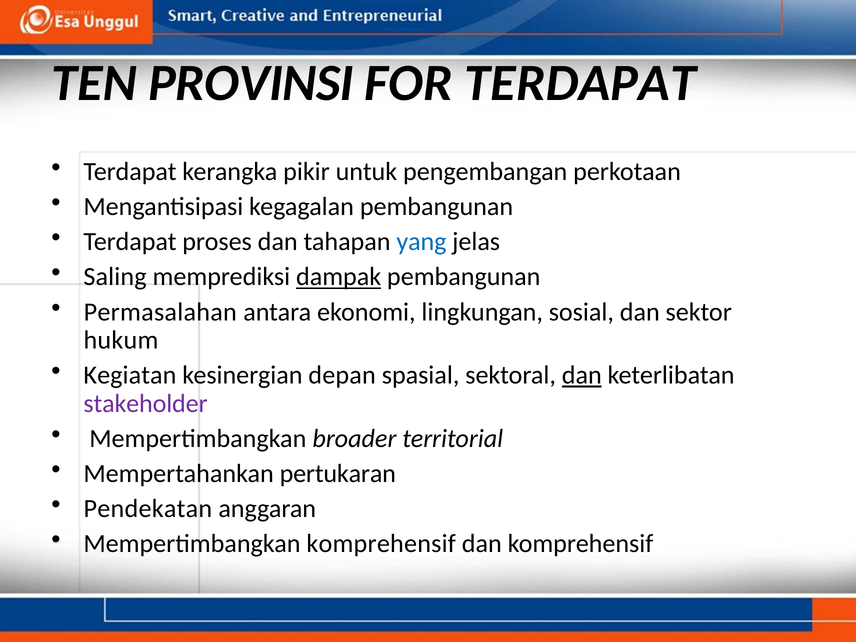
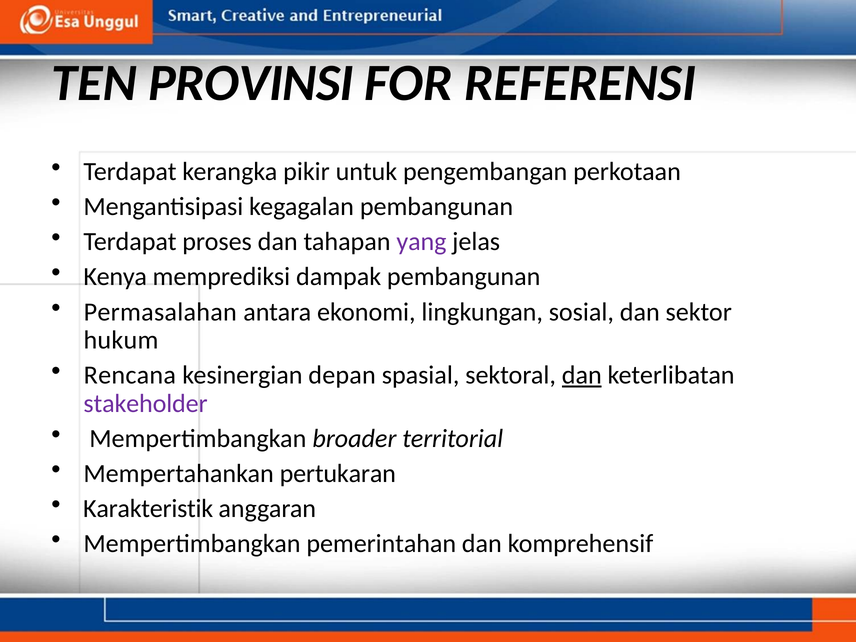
FOR TERDAPAT: TERDAPAT -> REFERENSI
yang colour: blue -> purple
Saling: Saling -> Kenya
dampak underline: present -> none
Kegiatan: Kegiatan -> Rencana
Pendekatan: Pendekatan -> Karakteristik
Mempertimbangkan komprehensif: komprehensif -> pemerintahan
